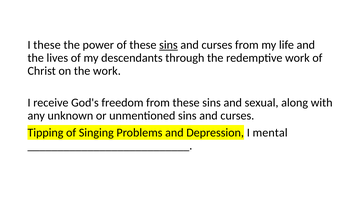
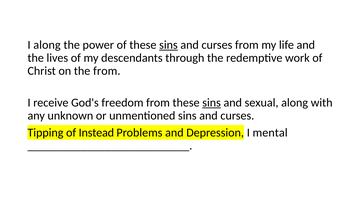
I these: these -> along
the work: work -> from
sins at (212, 103) underline: none -> present
Singing: Singing -> Instead
